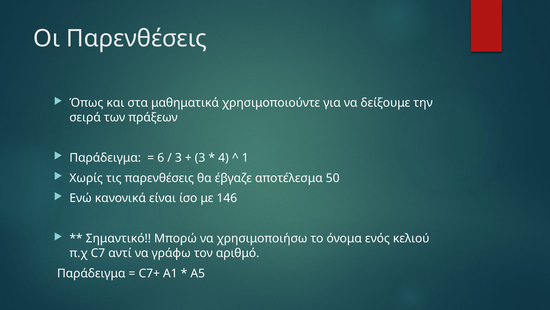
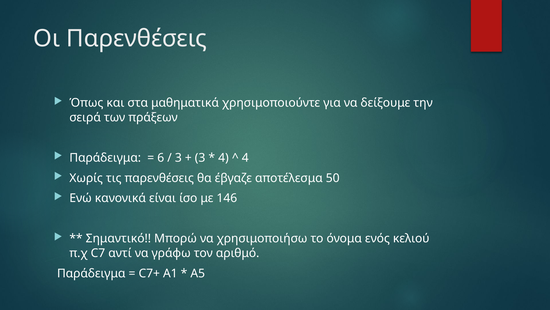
1 at (245, 158): 1 -> 4
